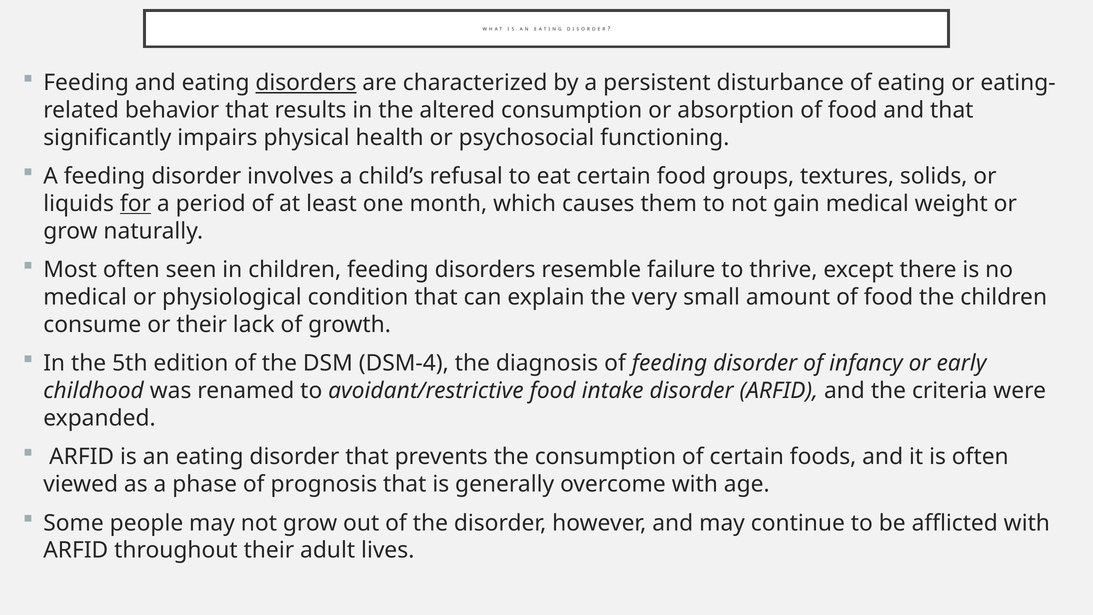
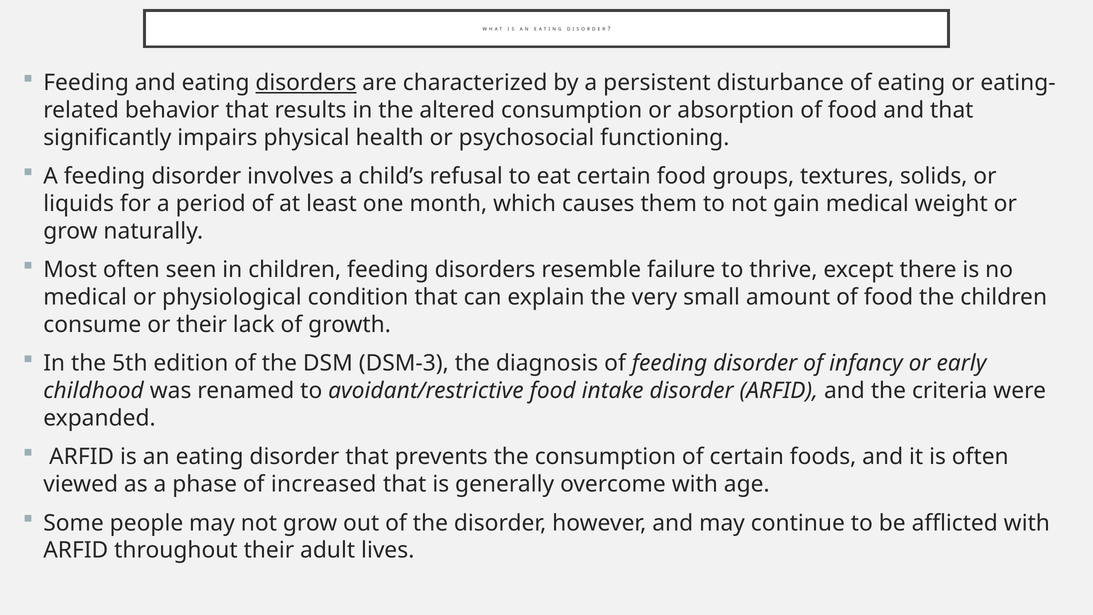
for underline: present -> none
DSM-4: DSM-4 -> DSM-3
prognosis: prognosis -> increased
